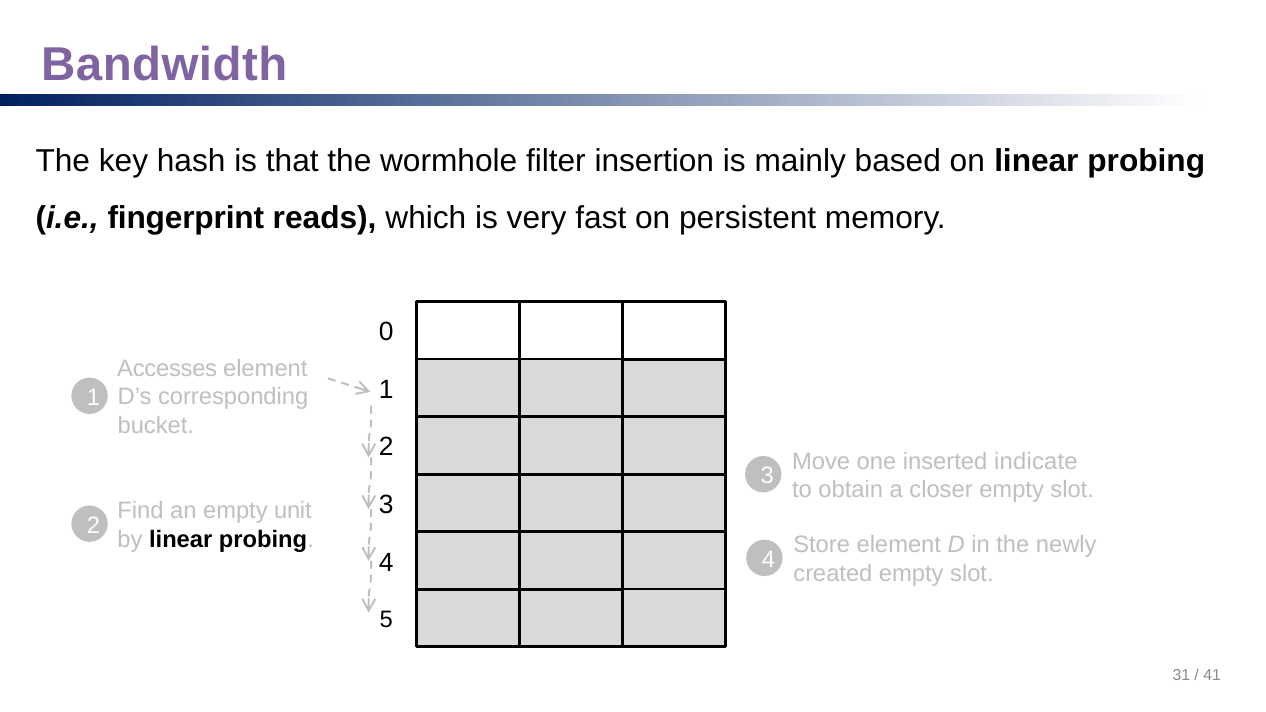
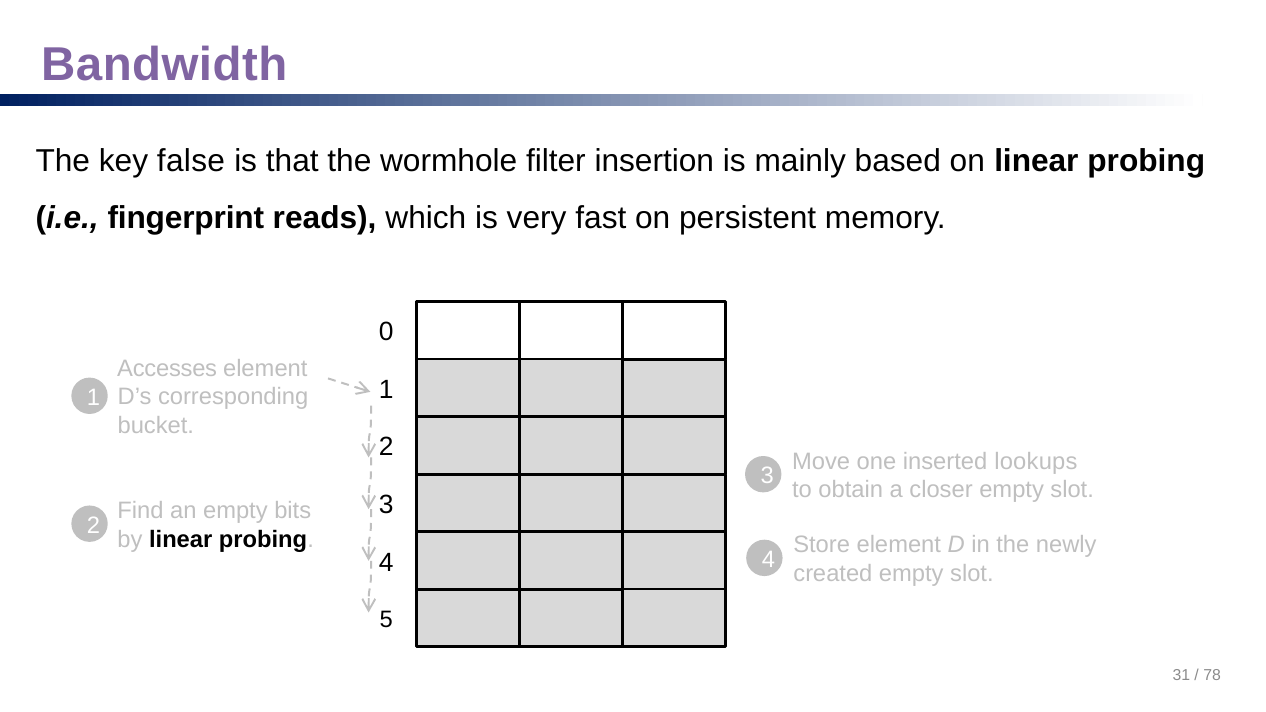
hash: hash -> false
indicate: indicate -> lookups
unit: unit -> bits
41: 41 -> 78
